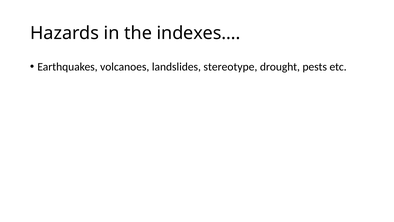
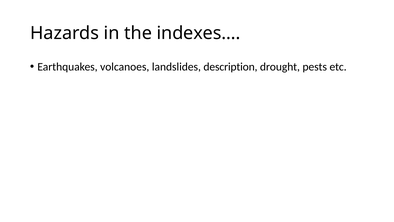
stereotype: stereotype -> description
